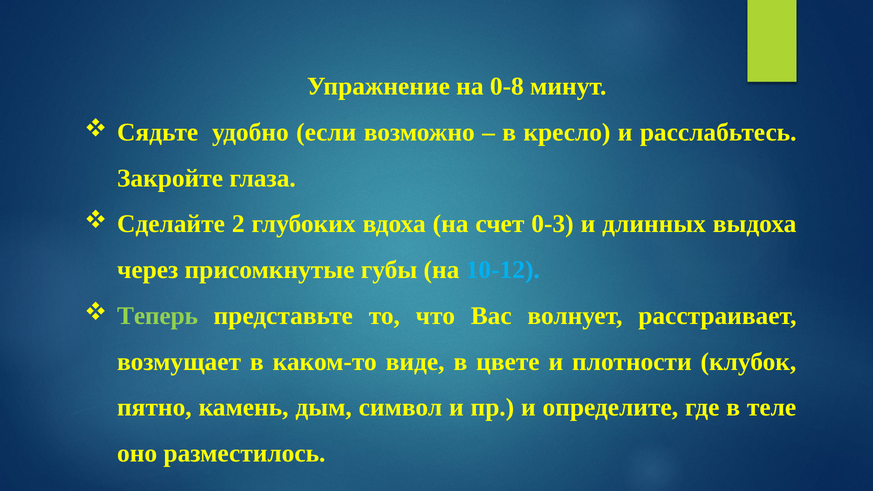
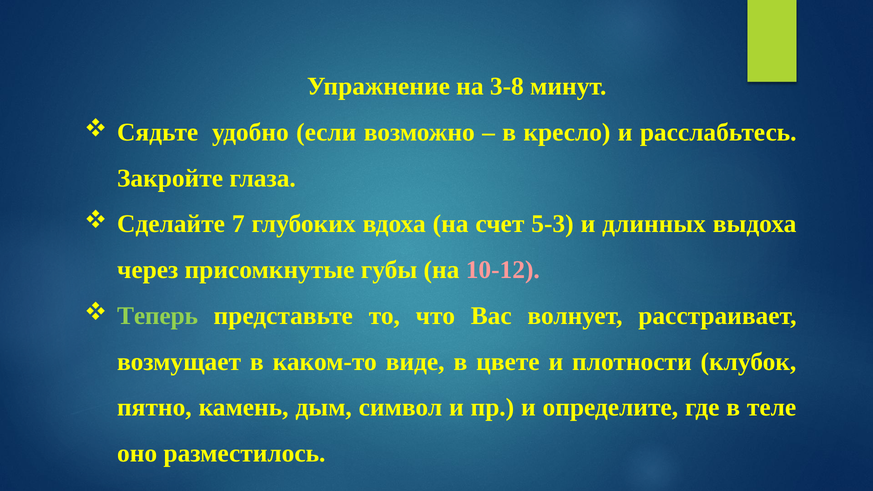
0-8: 0-8 -> 3-8
2: 2 -> 7
0-3: 0-3 -> 5-3
10-12 colour: light blue -> pink
